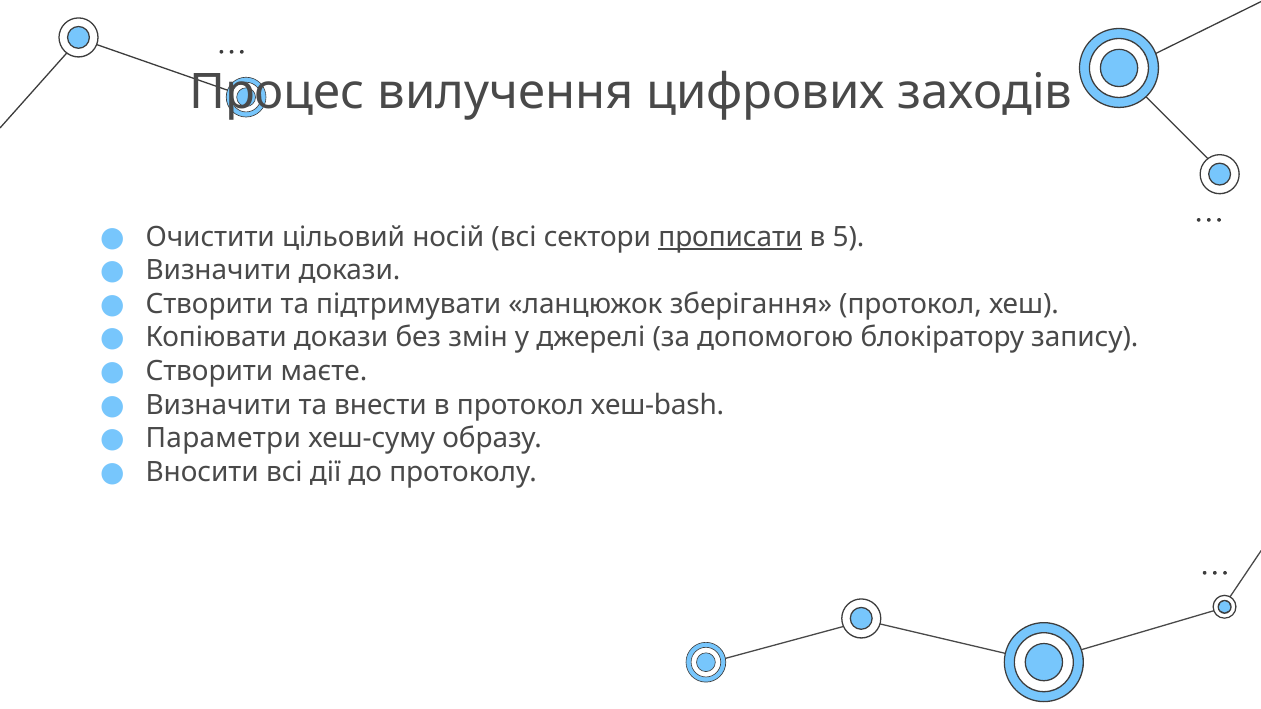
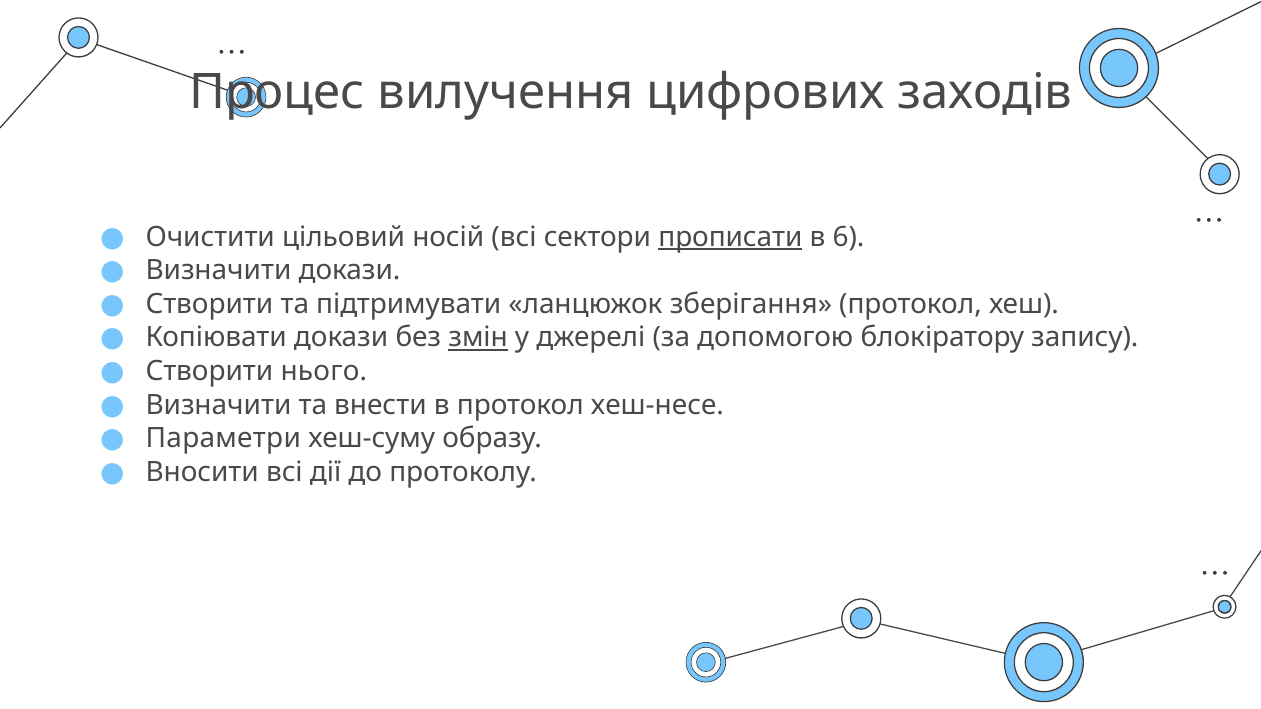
5: 5 -> 6
змін underline: none -> present
маєте: маєте -> нього
хеш-bash: хеш-bash -> хеш-несе
